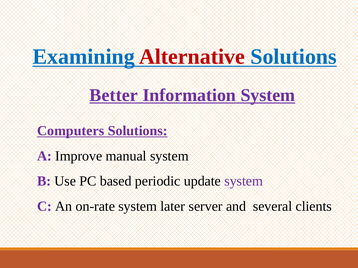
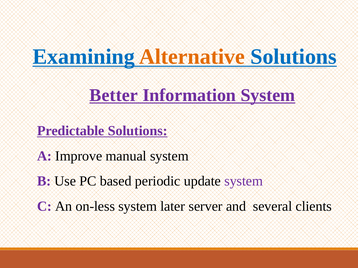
Alternative colour: red -> orange
Computers: Computers -> Predictable
on-rate: on-rate -> on-less
